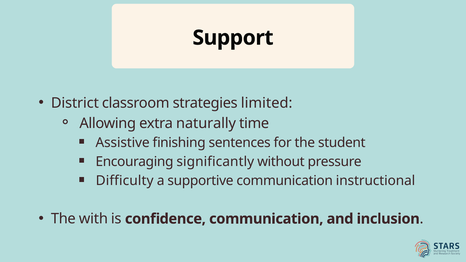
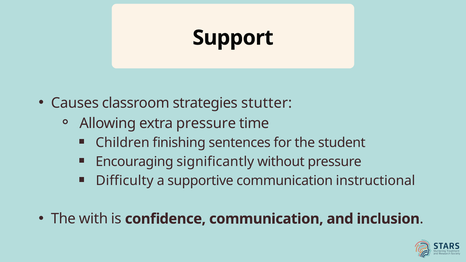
District: District -> Causes
limited: limited -> stutter
extra naturally: naturally -> pressure
Assistive: Assistive -> Children
